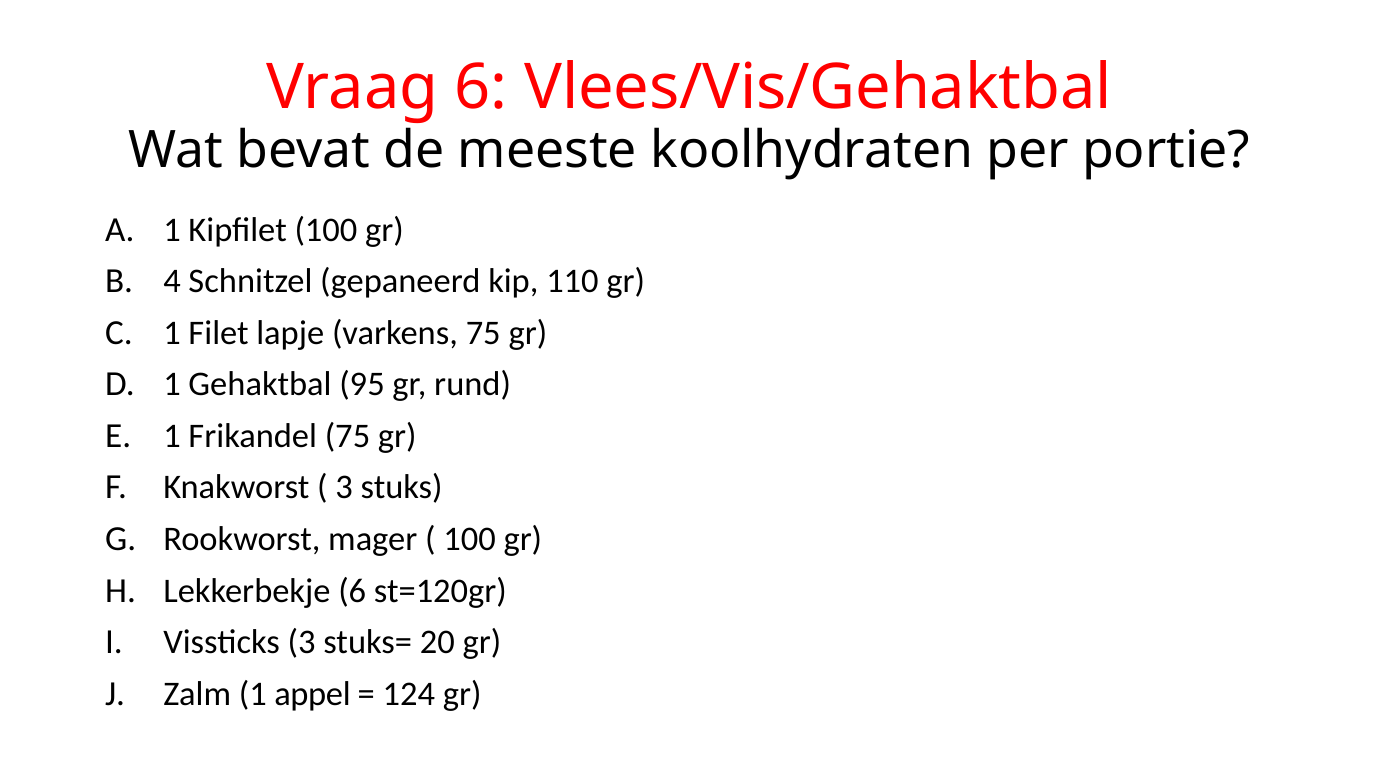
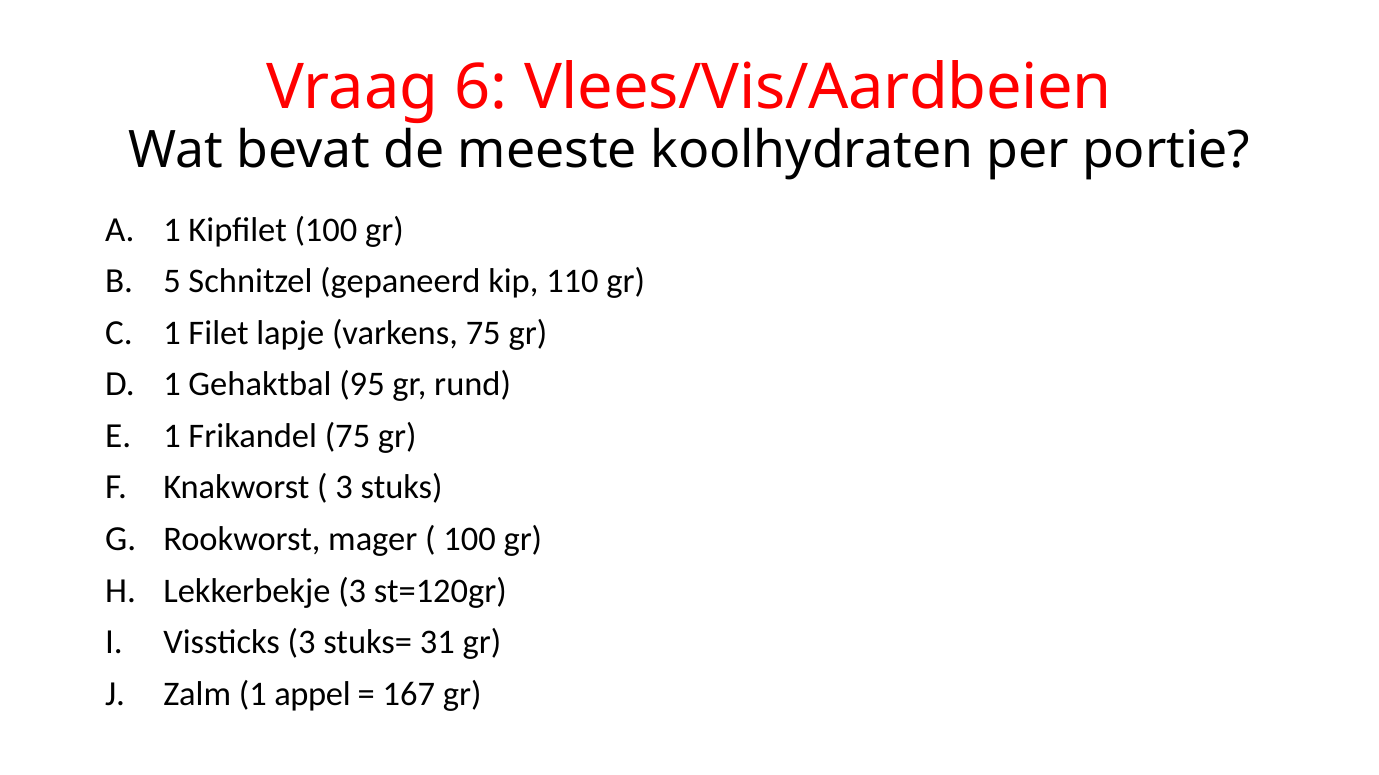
Vlees/Vis/Gehaktbal: Vlees/Vis/Gehaktbal -> Vlees/Vis/Aardbeien
4: 4 -> 5
Lekkerbekje 6: 6 -> 3
20: 20 -> 31
124: 124 -> 167
